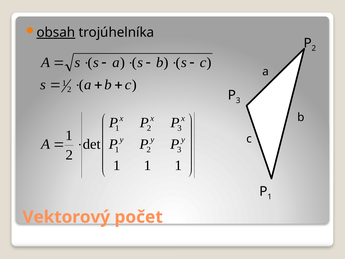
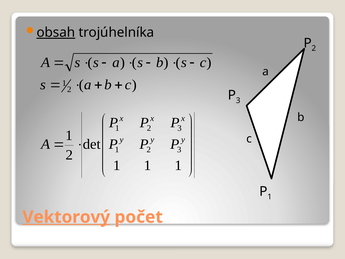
Vektorový underline: none -> present
